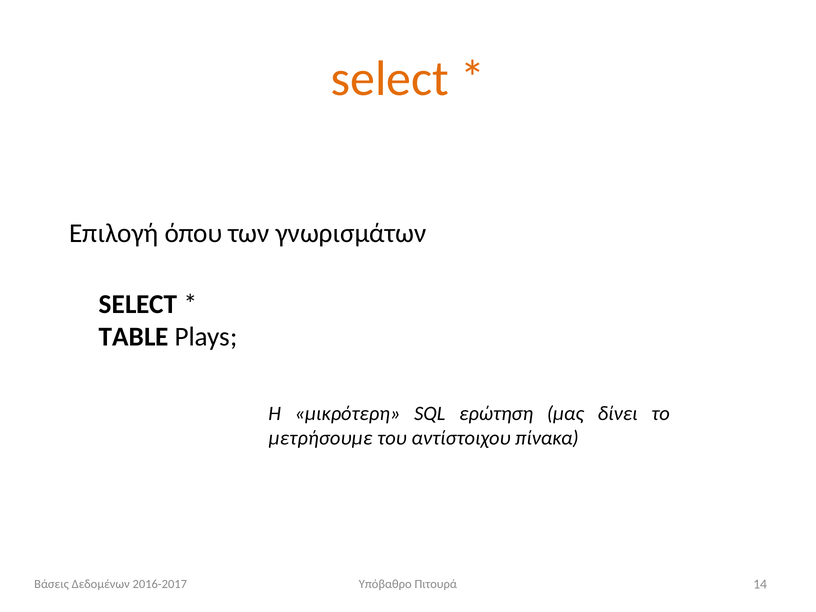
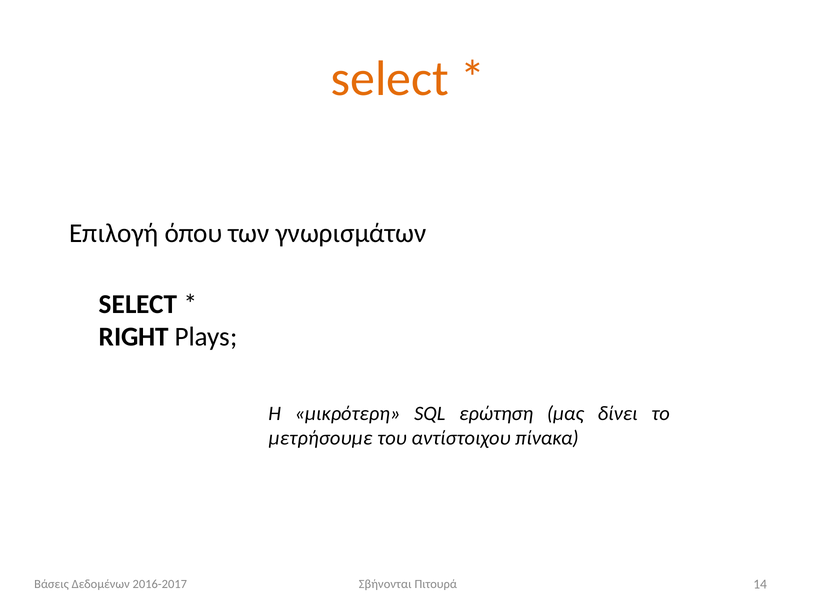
TABLE: TABLE -> RIGHT
Υπόβαθρο: Υπόβαθρο -> Σβήνονται
